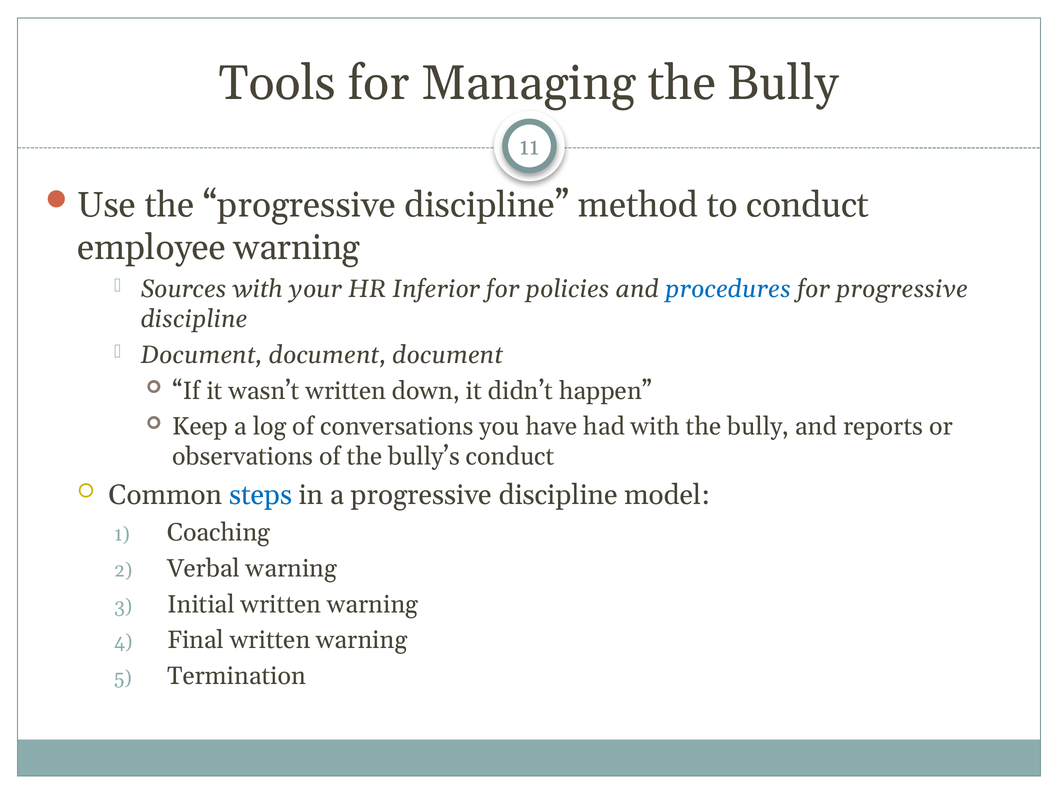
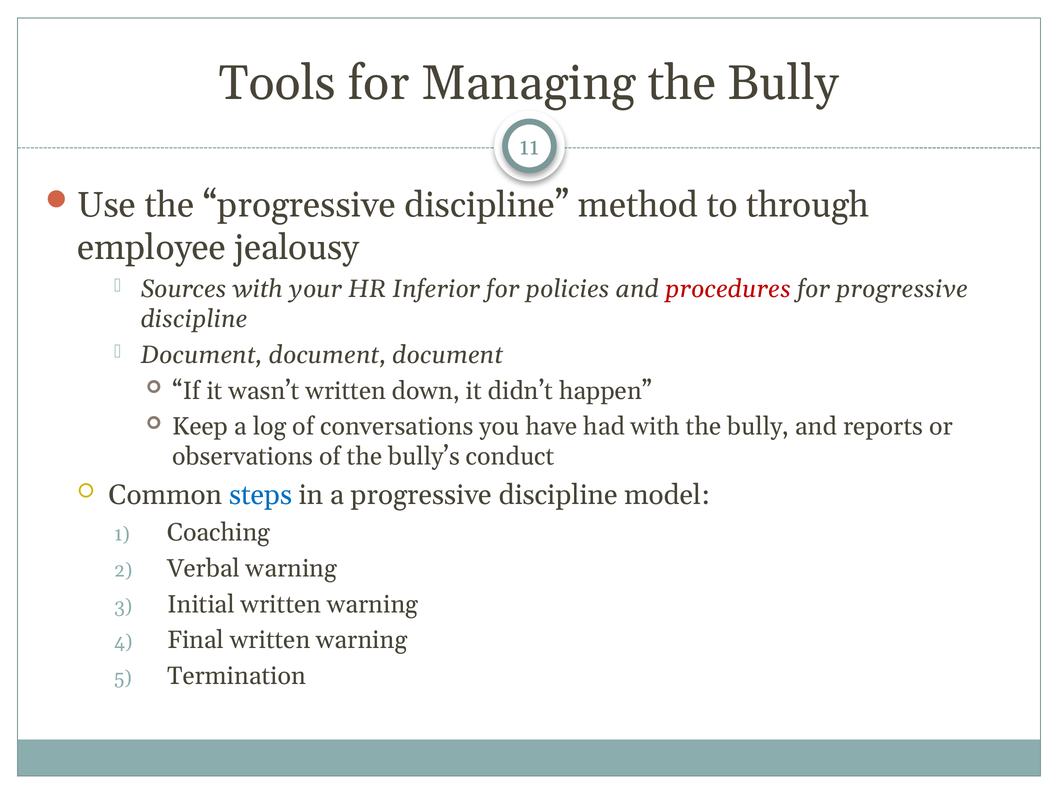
to conduct: conduct -> through
employee warning: warning -> jealousy
procedures colour: blue -> red
